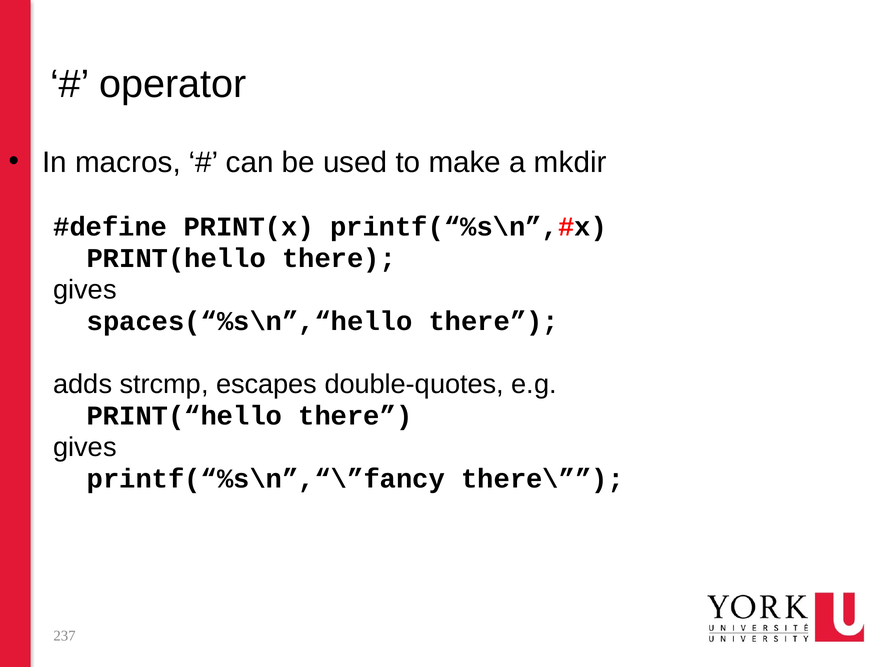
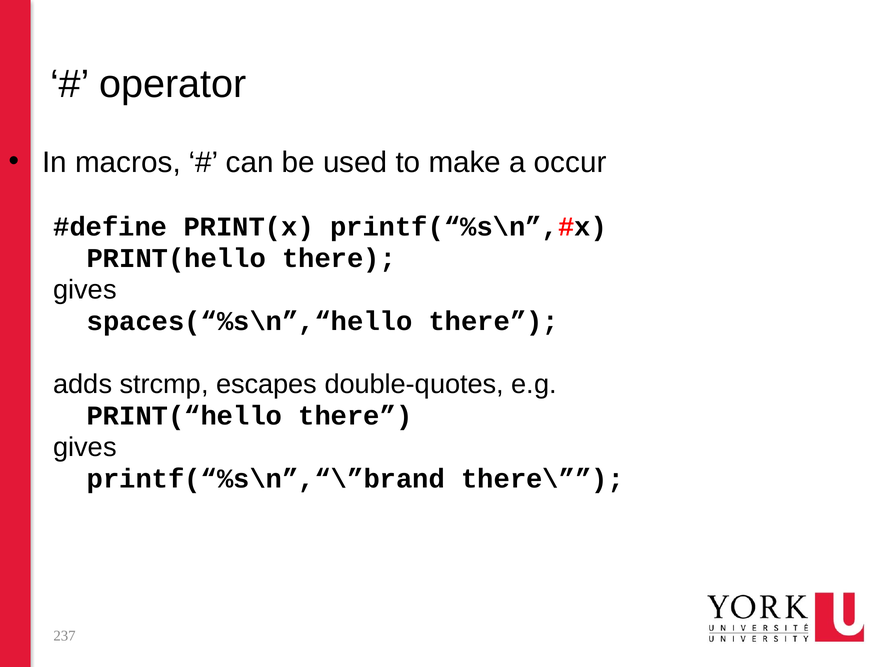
mkdir: mkdir -> occur
printf(“%s\n”,“\”fancy: printf(“%s\n”,“\”fancy -> printf(“%s\n”,“\”brand
